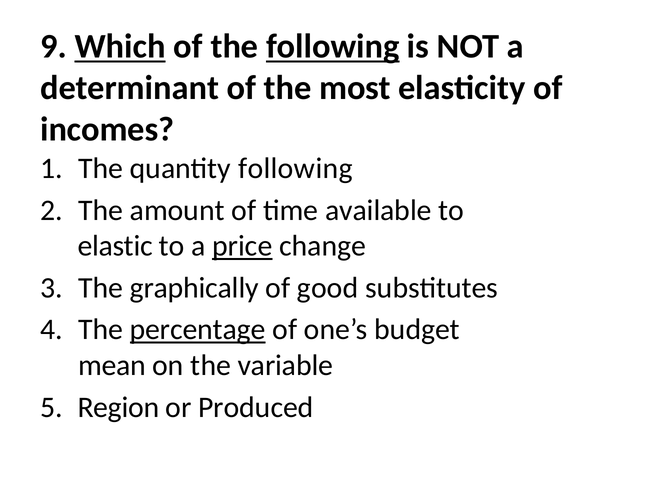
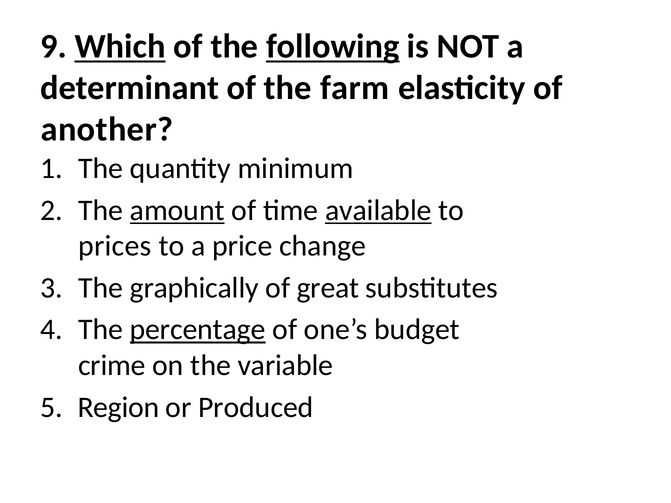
most: most -> farm
incomes: incomes -> another
quantity following: following -> minimum
amount underline: none -> present
available underline: none -> present
elastic: elastic -> prices
price underline: present -> none
good: good -> great
mean: mean -> crime
